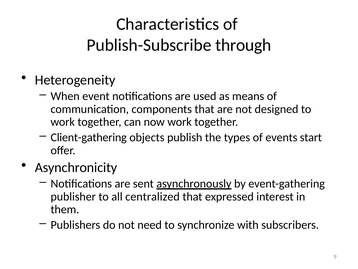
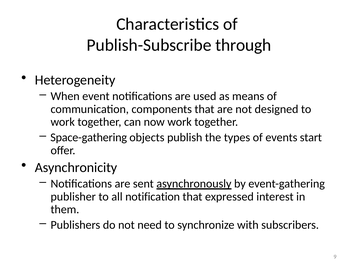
Client-gathering: Client-gathering -> Space-gathering
centralized: centralized -> notification
